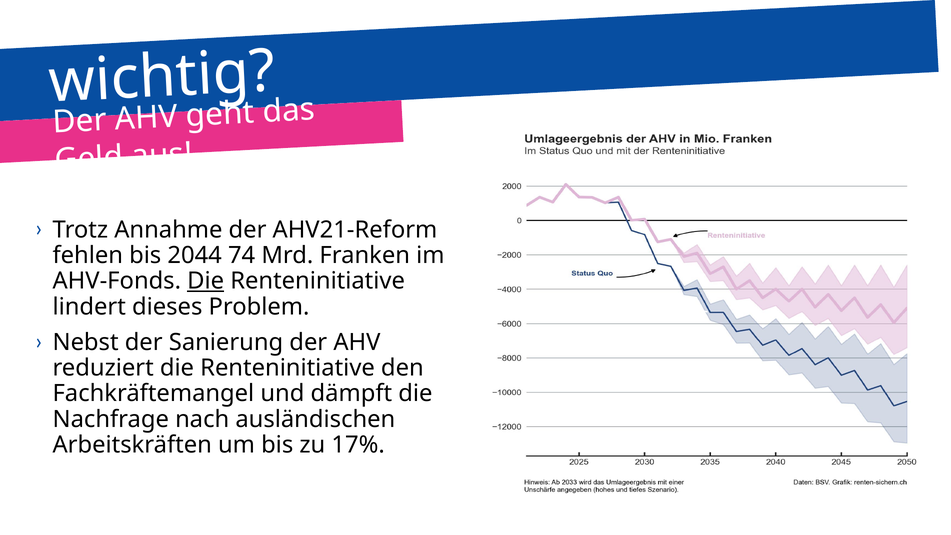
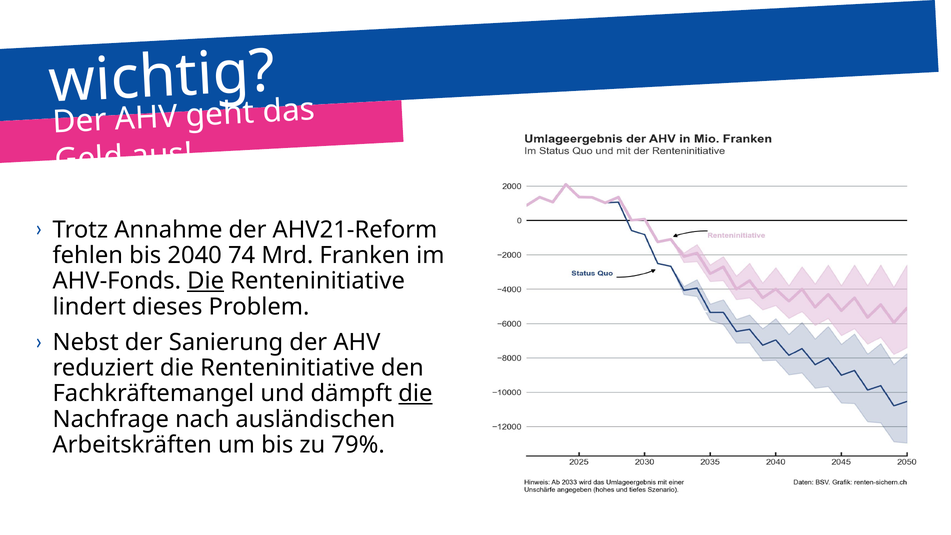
2044: 2044 -> 2040
die at (415, 394) underline: none -> present
17%: 17% -> 79%
